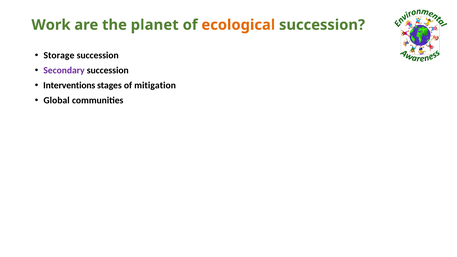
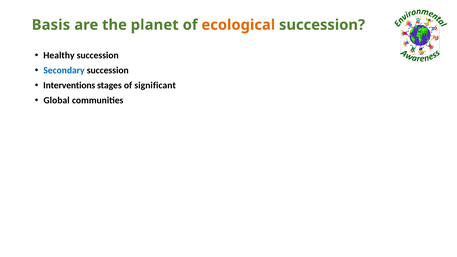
Work: Work -> Basis
Storage: Storage -> Healthy
Secondary colour: purple -> blue
mitigation: mitigation -> significant
